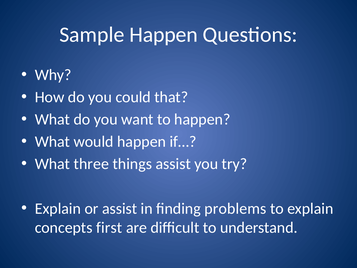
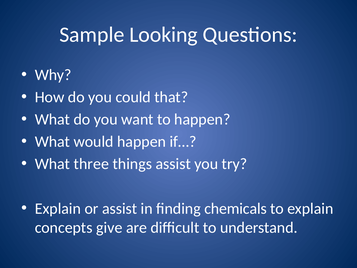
Sample Happen: Happen -> Looking
problems: problems -> chemicals
first: first -> give
